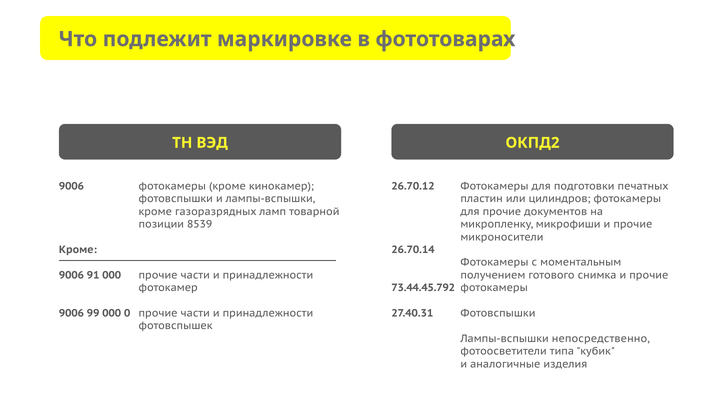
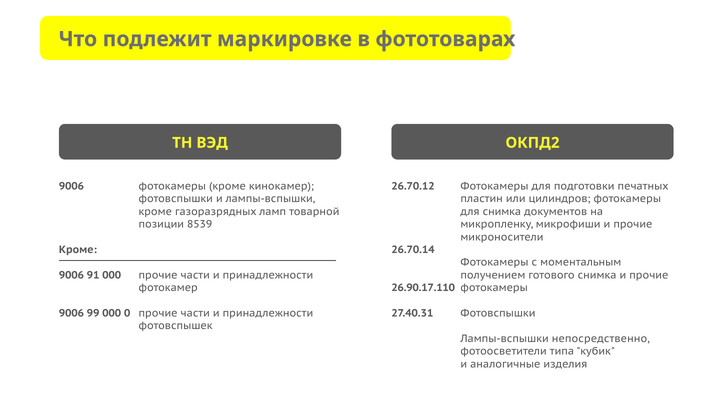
для прочие: прочие -> снимка
73.44.45.792: 73.44.45.792 -> 26.90.17.110
